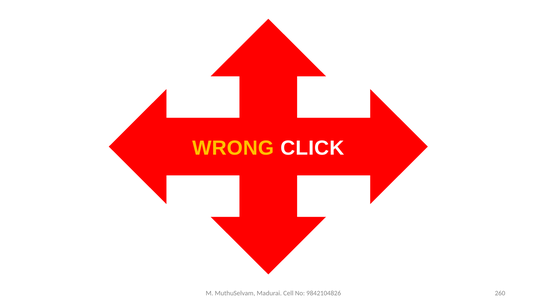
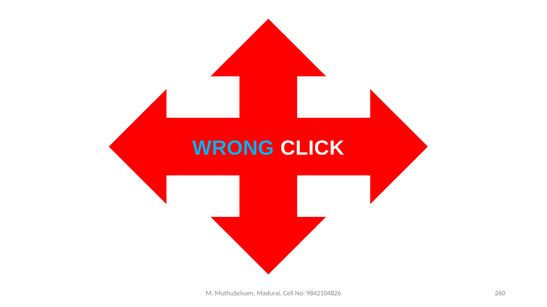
WRONG colour: yellow -> light blue
